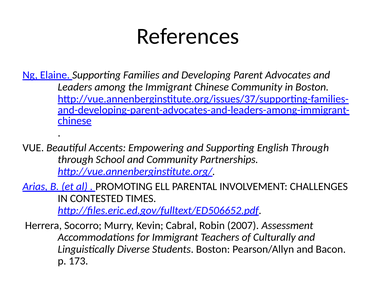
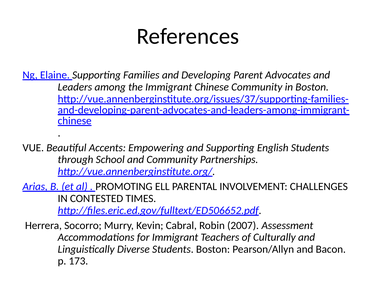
English Through: Through -> Students
